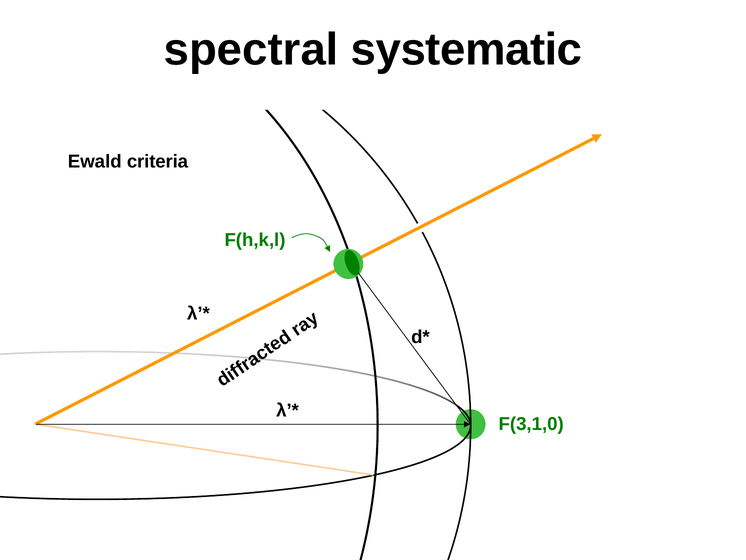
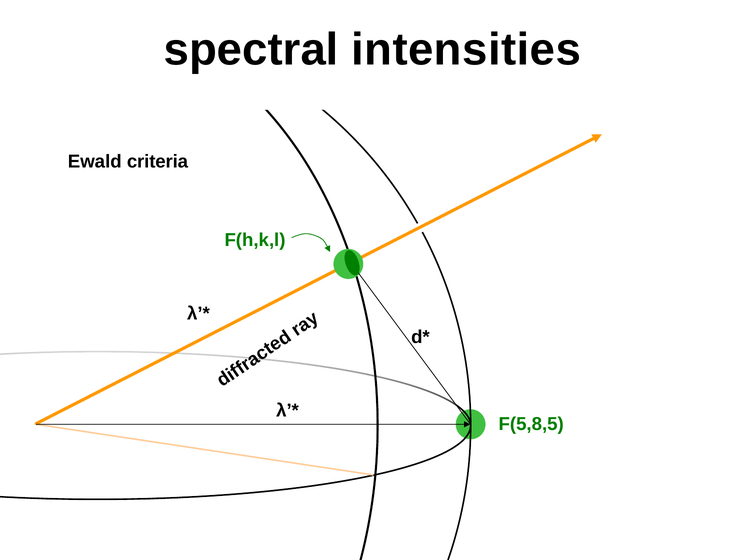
systematic: systematic -> intensities
F(3,1,0: F(3,1,0 -> F(5,8,5
